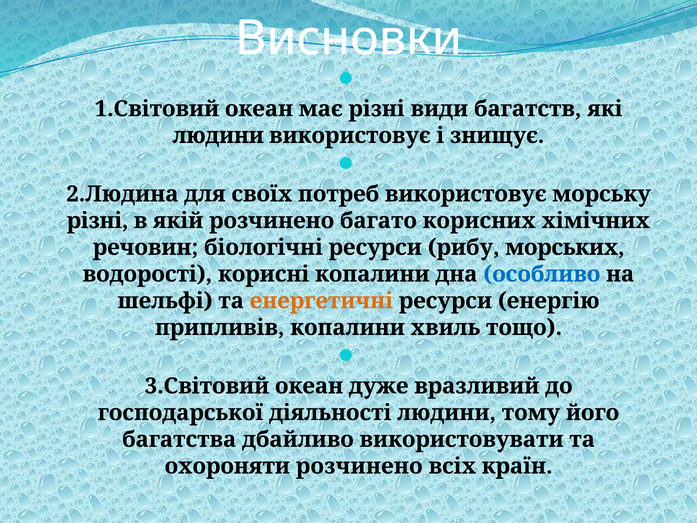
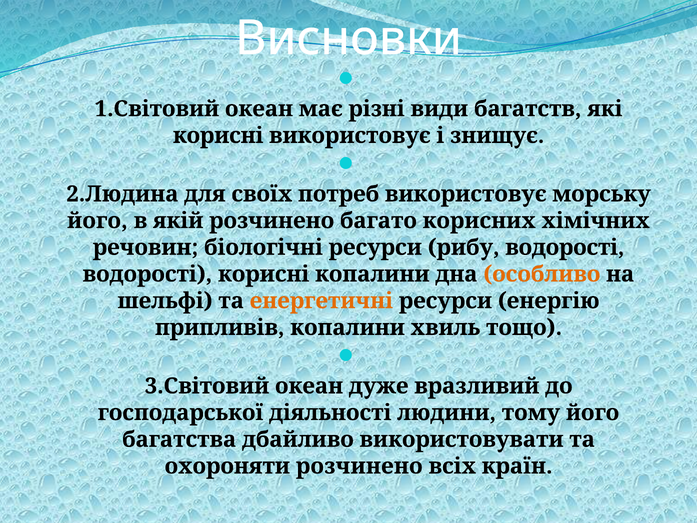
людини at (218, 136): людини -> корисні
різні at (98, 221): різні -> його
рибу морських: морських -> водорості
особливо colour: blue -> orange
